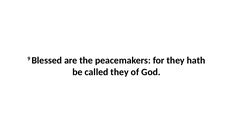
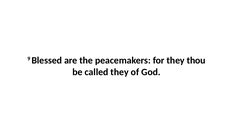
hath: hath -> thou
